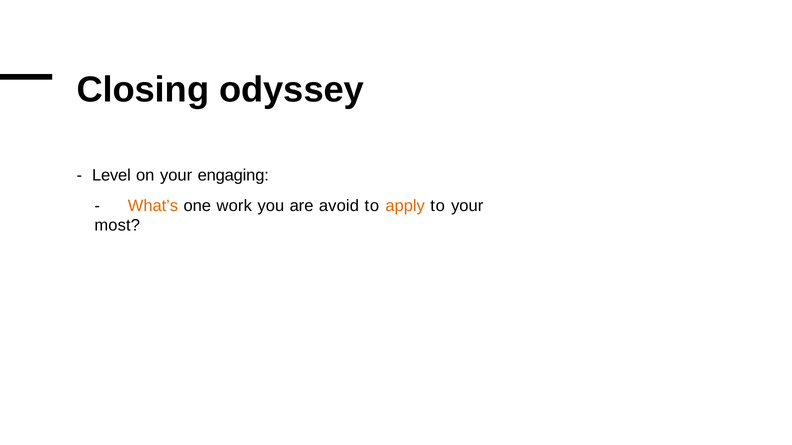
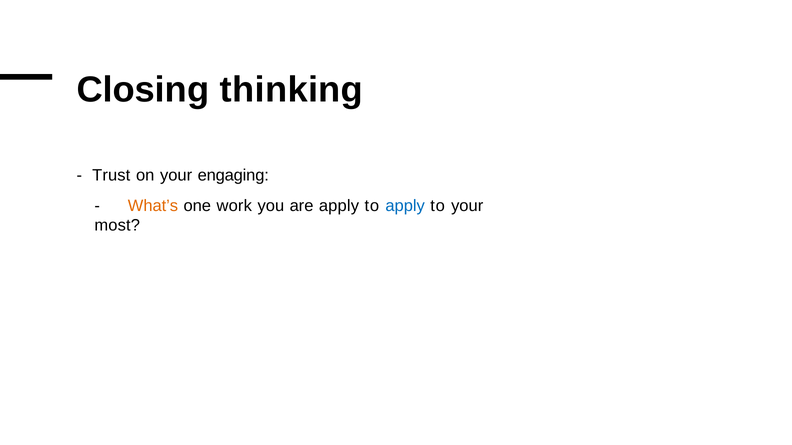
odyssey: odyssey -> thinking
Level: Level -> Trust
are avoid: avoid -> apply
apply at (405, 206) colour: orange -> blue
